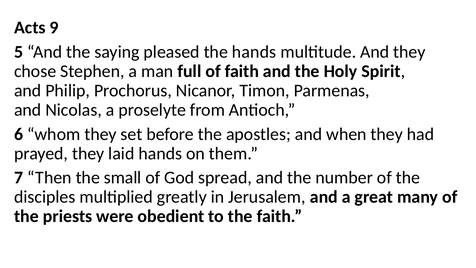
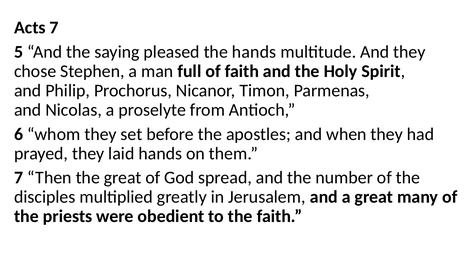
Acts 9: 9 -> 7
the small: small -> great
